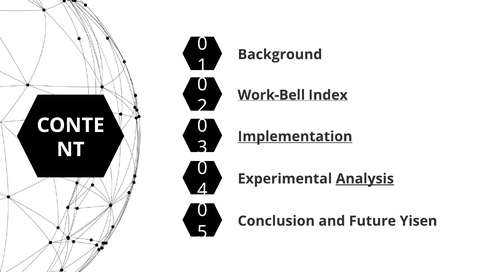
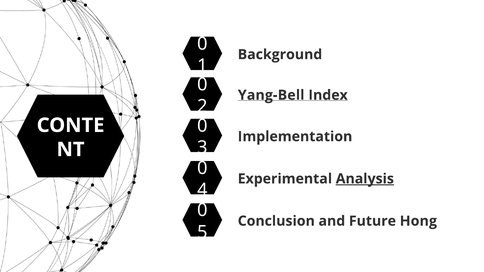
Work-Bell: Work-Bell -> Yang-Bell
Implementation underline: present -> none
Yisen: Yisen -> Hong
